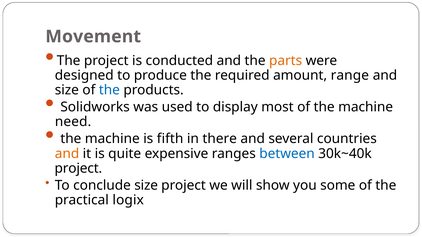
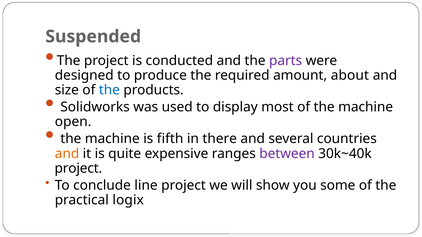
Movement: Movement -> Suspended
parts colour: orange -> purple
range: range -> about
need: need -> open
between colour: blue -> purple
conclude size: size -> line
